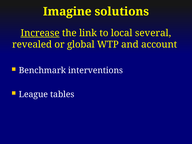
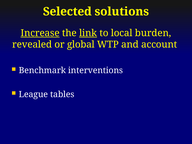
Imagine: Imagine -> Selected
link underline: none -> present
several: several -> burden
